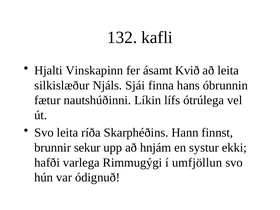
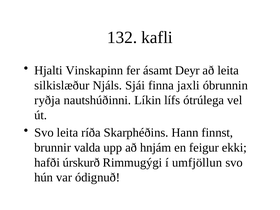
Kvið: Kvið -> Deyr
hans: hans -> jaxli
fætur: fætur -> ryðja
sekur: sekur -> valda
systur: systur -> feigur
varlega: varlega -> úrskurð
